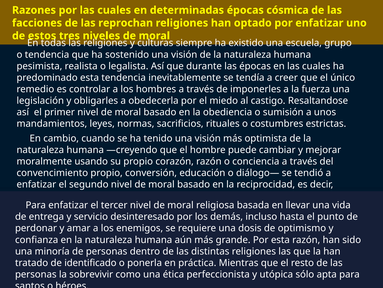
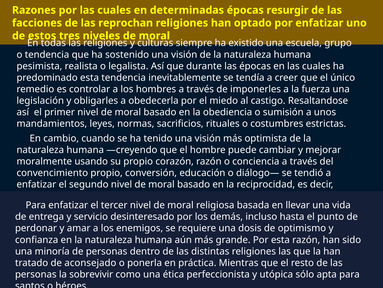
cósmica: cósmica -> resurgir
identificado: identificado -> aconsejado
